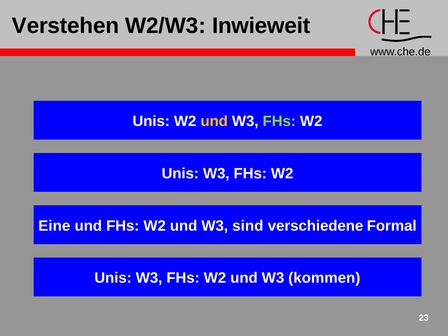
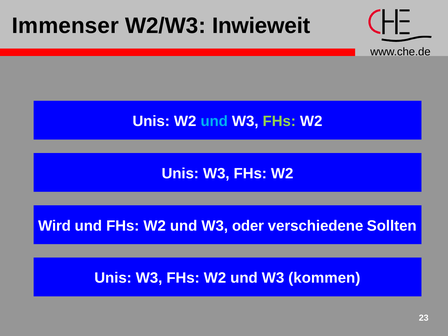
Verstehen: Verstehen -> Immenser
und at (214, 121) colour: yellow -> light blue
Eine: Eine -> Wird
sind: sind -> oder
Formal: Formal -> Sollten
